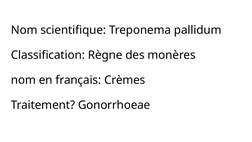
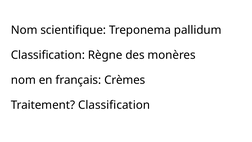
Traitement Gonorrhoeae: Gonorrhoeae -> Classification
